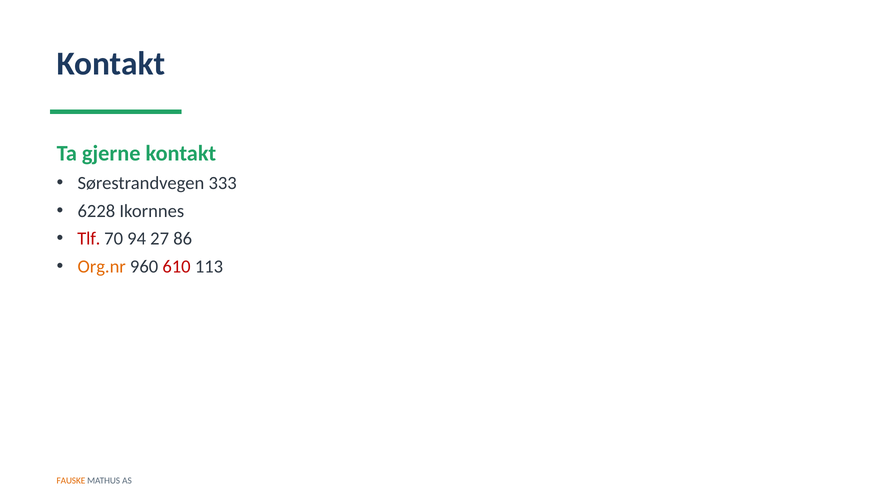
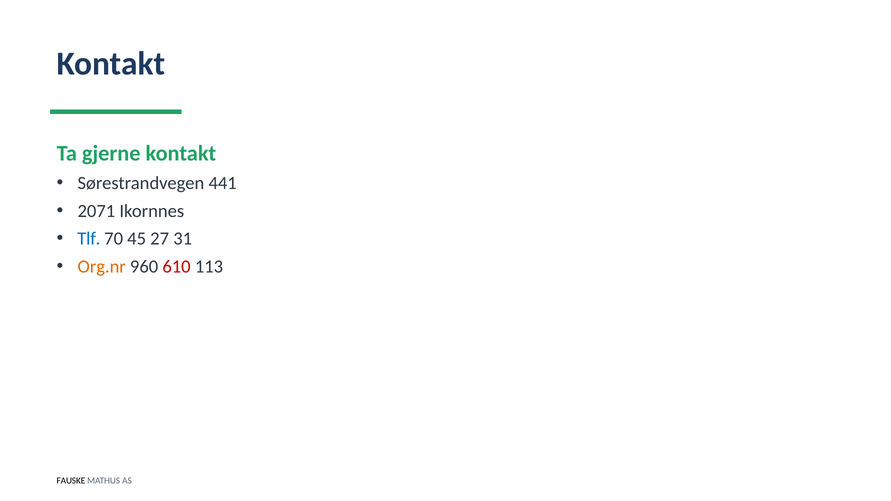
333: 333 -> 441
6228: 6228 -> 2071
Tlf colour: red -> blue
94: 94 -> 45
86: 86 -> 31
FAUSKE colour: orange -> black
